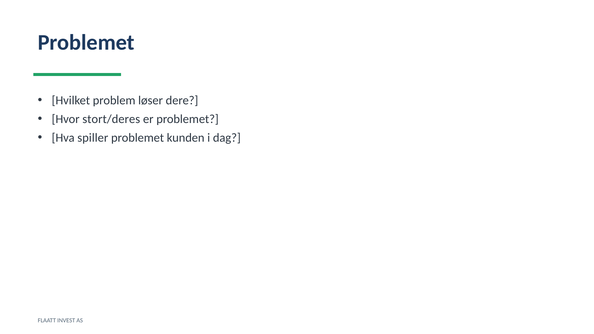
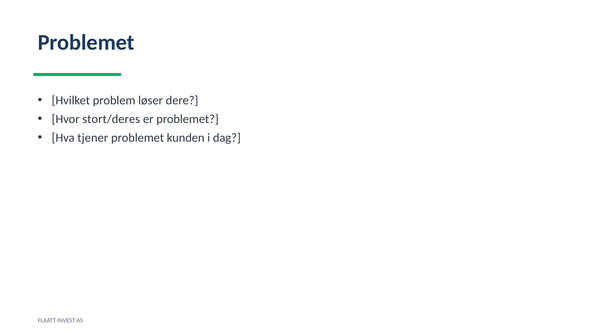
spiller: spiller -> tjener
